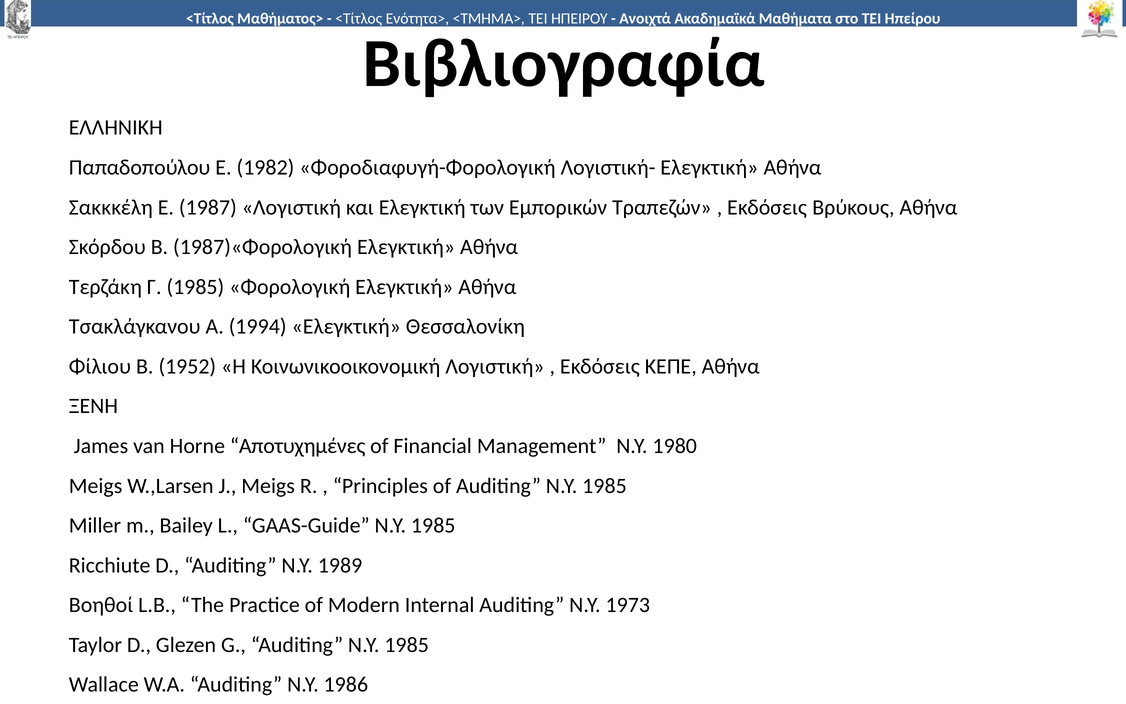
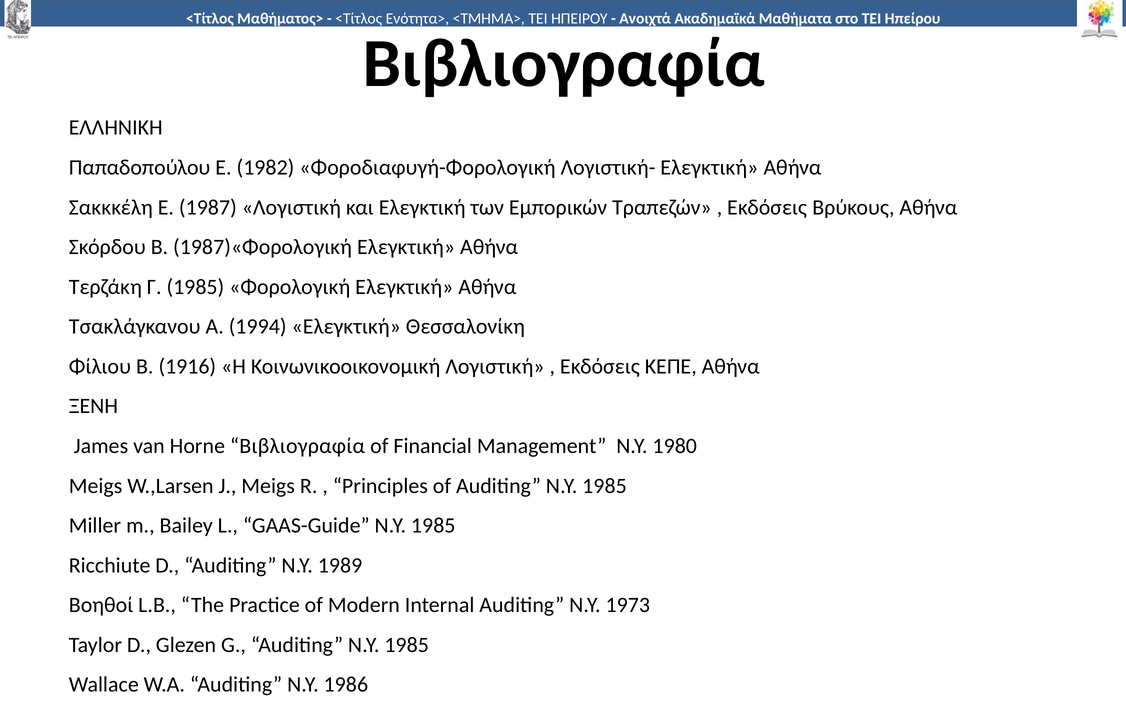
1952: 1952 -> 1916
Horne Αποτυχημένες: Αποτυχημένες -> Βιβλιογραφία
